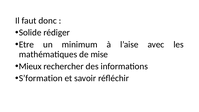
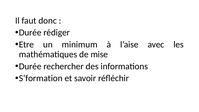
Solide at (30, 32): Solide -> Durée
Mieux at (30, 66): Mieux -> Durée
